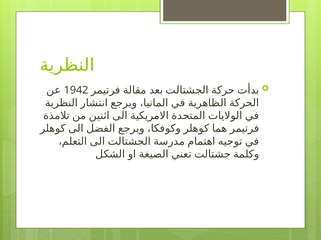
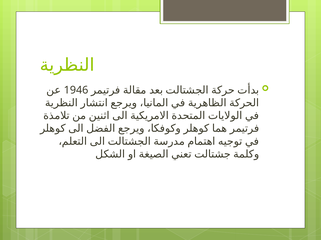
1942: 1942 -> 1946
